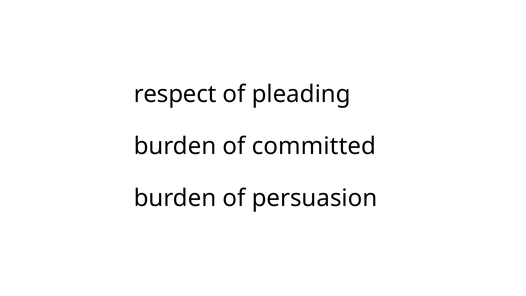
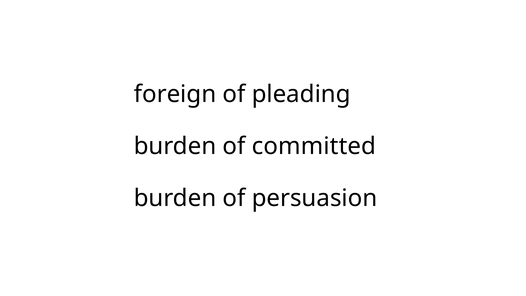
respect: respect -> foreign
